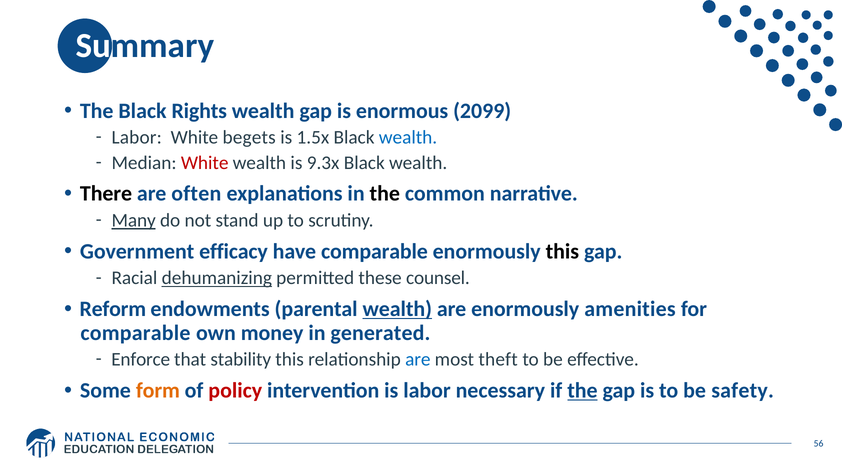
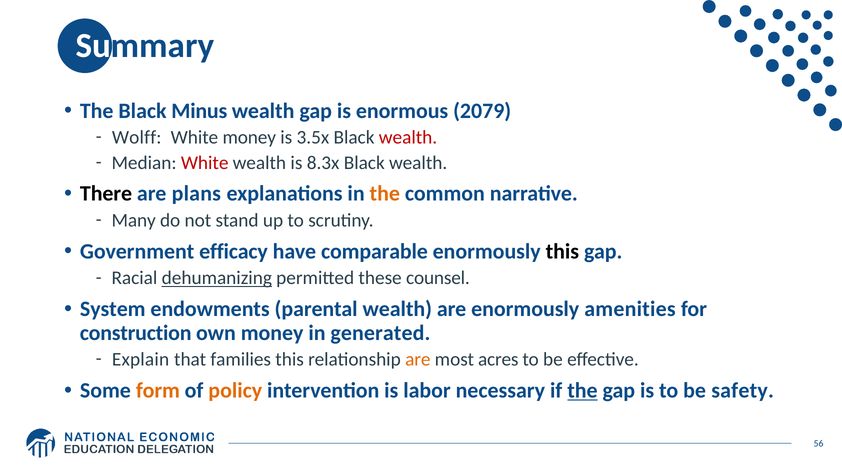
Rights: Rights -> Minus
2099: 2099 -> 2079
Labor at (137, 137): Labor -> Wolff
White begets: begets -> money
1.5x: 1.5x -> 3.5x
wealth at (408, 137) colour: blue -> red
9.3x: 9.3x -> 8.3x
often: often -> plans
the at (385, 194) colour: black -> orange
Many underline: present -> none
Reform: Reform -> System
wealth at (397, 309) underline: present -> none
comparable at (135, 333): comparable -> construction
Enforce: Enforce -> Explain
stability: stability -> families
are at (418, 359) colour: blue -> orange
theft: theft -> acres
policy colour: red -> orange
